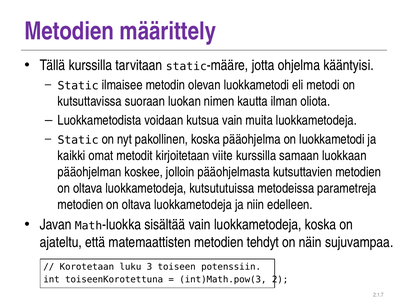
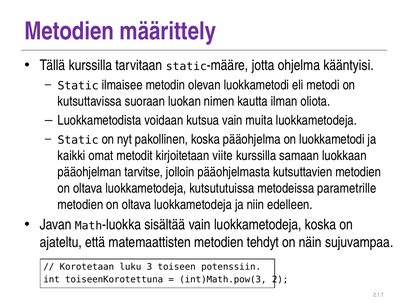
koskee: koskee -> tarvitse
parametreja: parametreja -> parametrille
